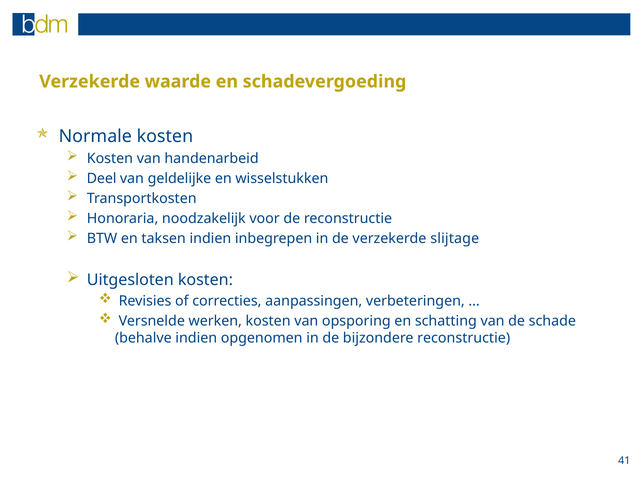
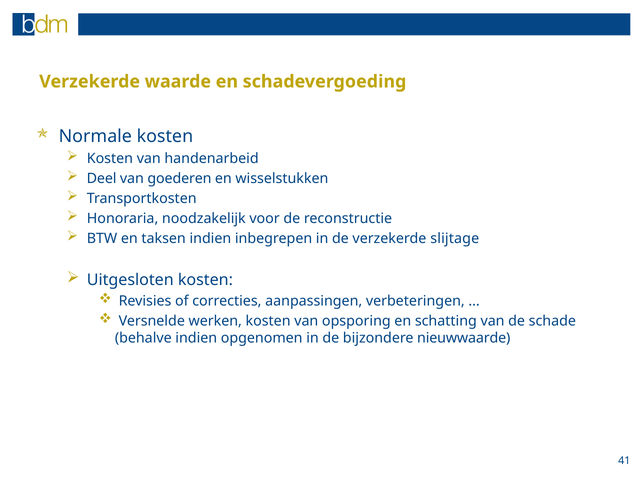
geldelijke: geldelijke -> goederen
bijzondere reconstructie: reconstructie -> nieuwwaarde
